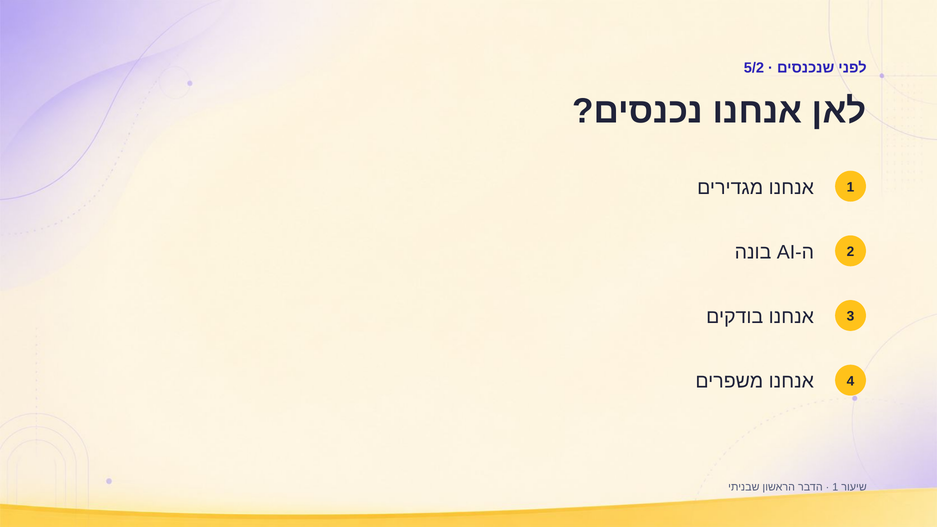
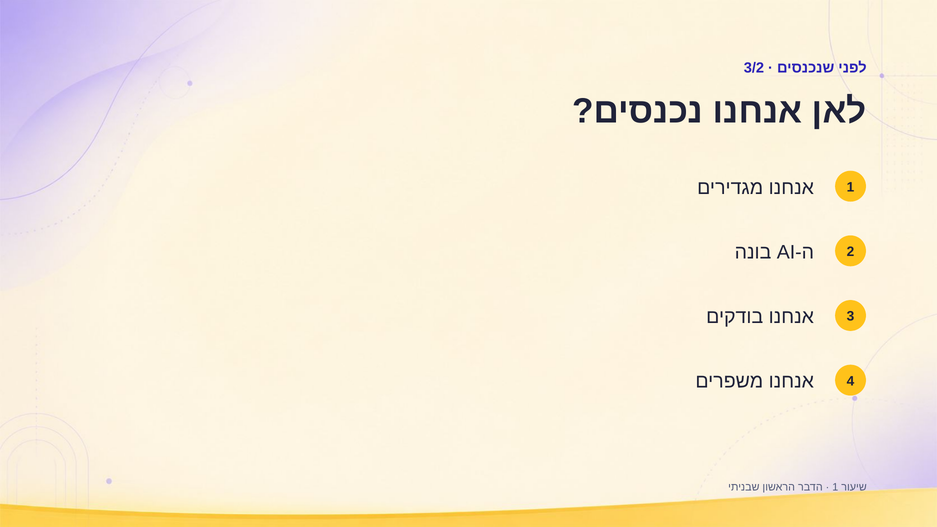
5/2: 5/2 -> 3/2
